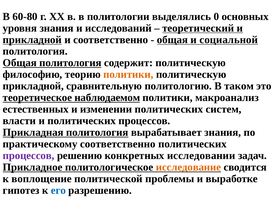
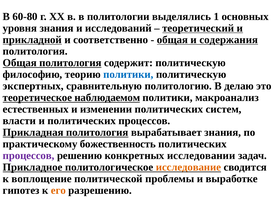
0: 0 -> 1
социальной: социальной -> содержания
политики at (128, 74) colour: orange -> blue
прикладной at (33, 86): прикладной -> экспертных
таком: таком -> делаю
практическому соответственно: соответственно -> божественность
его colour: blue -> orange
